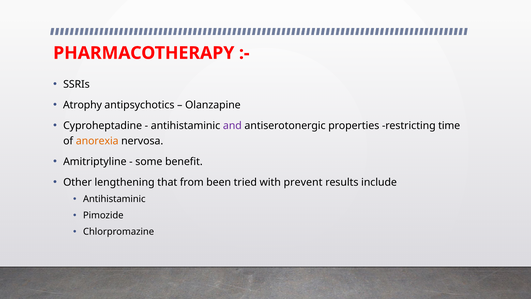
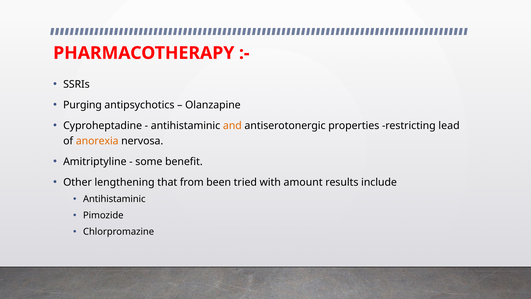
Atrophy: Atrophy -> Purging
and colour: purple -> orange
time: time -> lead
prevent: prevent -> amount
